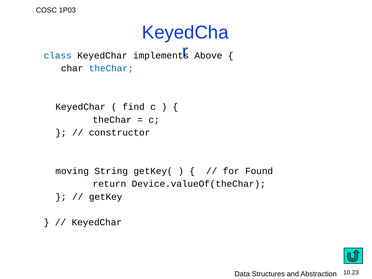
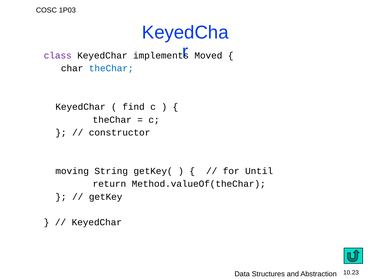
class colour: blue -> purple
Above: Above -> Moved
Found: Found -> Until
Device.valueOf(theChar: Device.valueOf(theChar -> Method.valueOf(theChar
